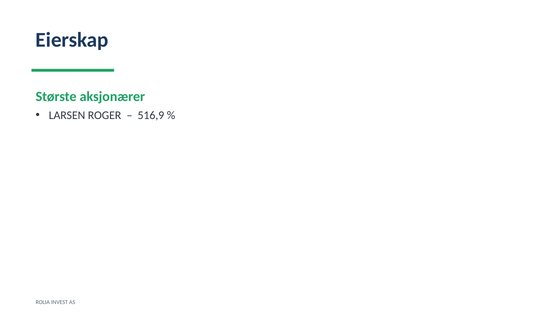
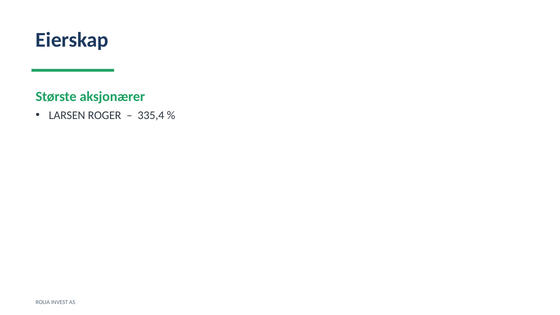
516,9: 516,9 -> 335,4
